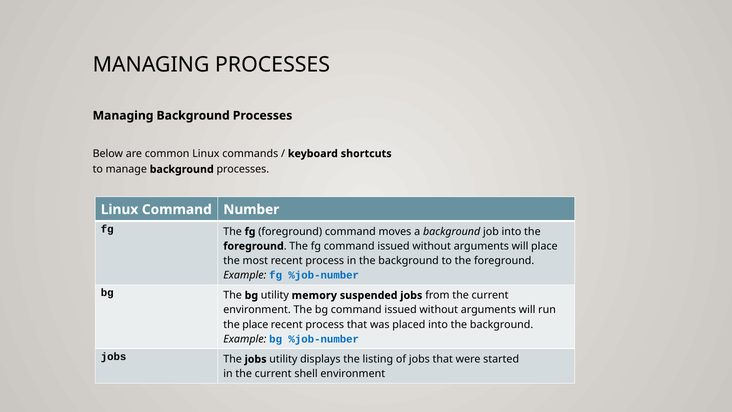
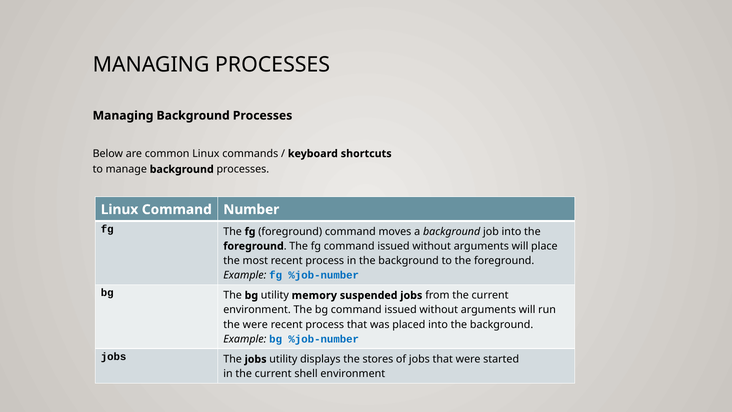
the place: place -> were
listing: listing -> stores
